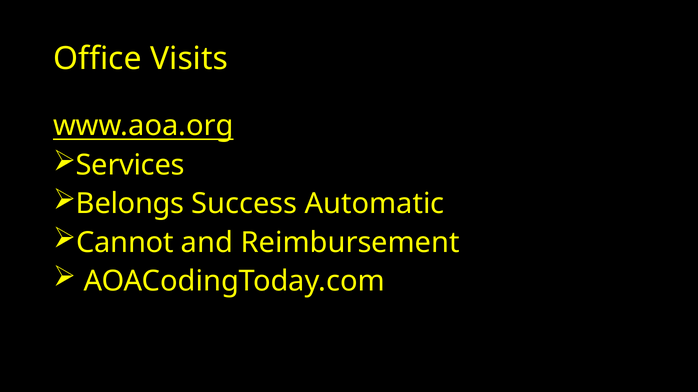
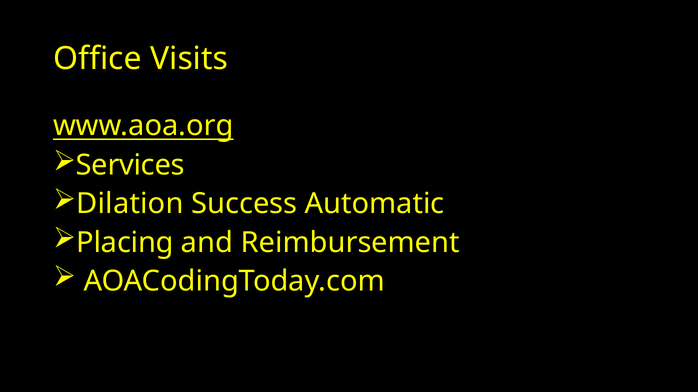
Belongs: Belongs -> Dilation
Cannot: Cannot -> Placing
